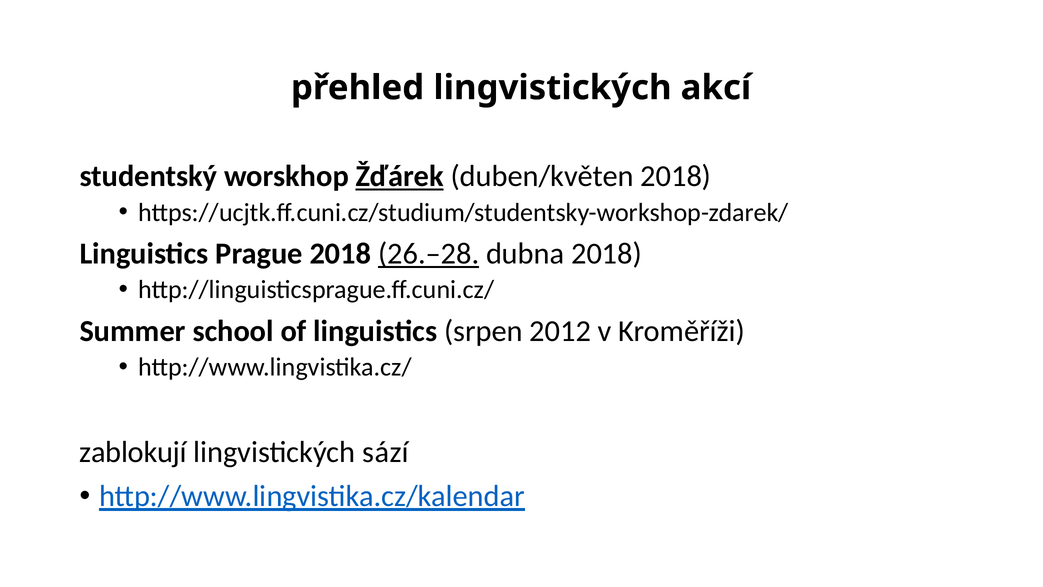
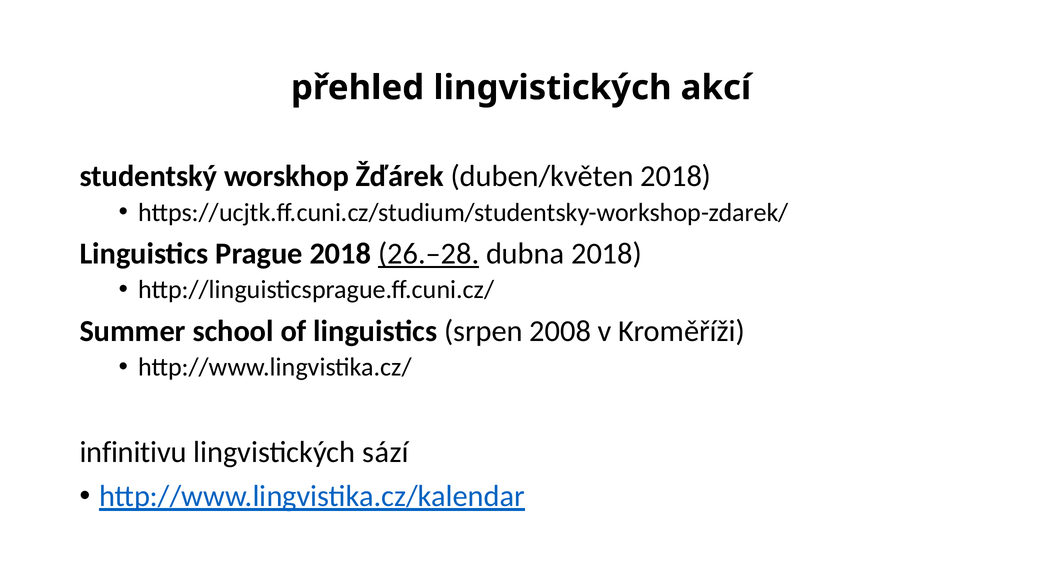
Žďárek underline: present -> none
2012: 2012 -> 2008
zablokují: zablokují -> infinitivu
